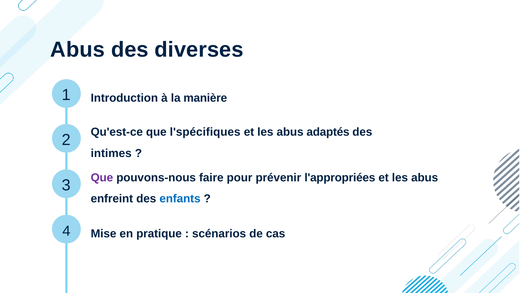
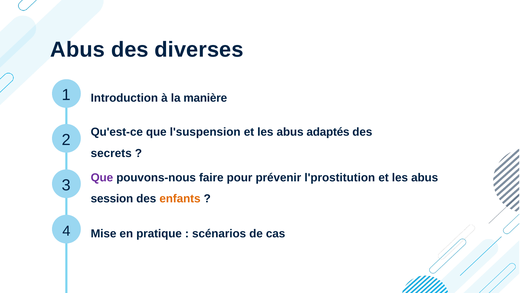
l'spécifiques: l'spécifiques -> l'suspension
intimes: intimes -> secrets
l'appropriées: l'appropriées -> l'prostitution
enfreint: enfreint -> session
enfants colour: blue -> orange
